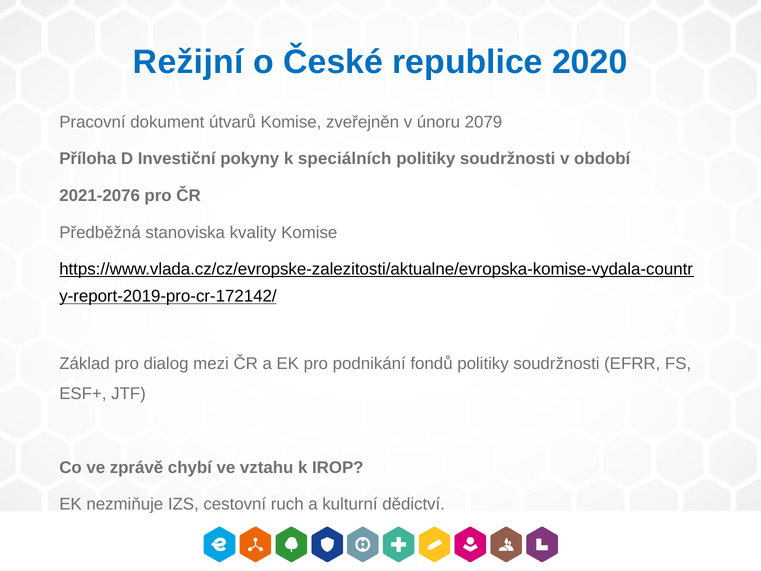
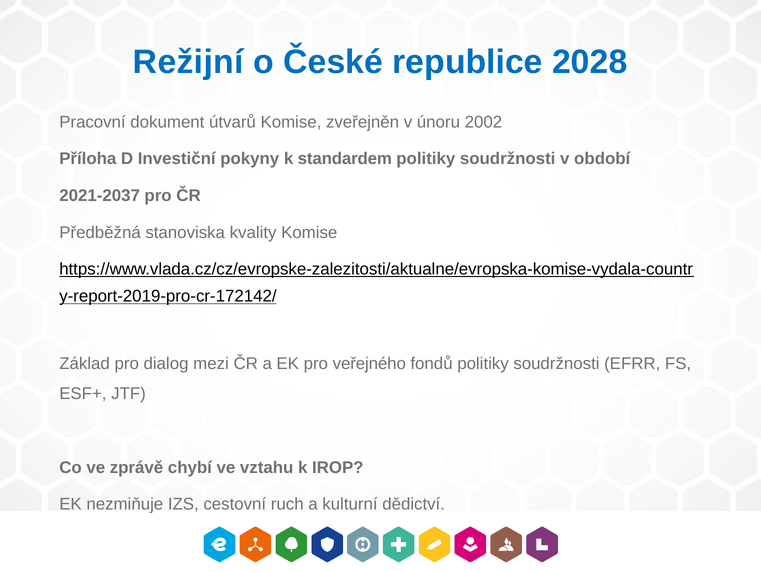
2020: 2020 -> 2028
2079: 2079 -> 2002
speciálních: speciálních -> standardem
2021-2076: 2021-2076 -> 2021-2037
podnikání: podnikání -> veřejného
